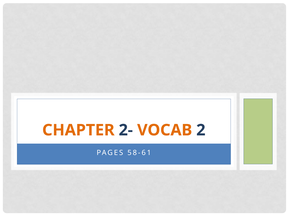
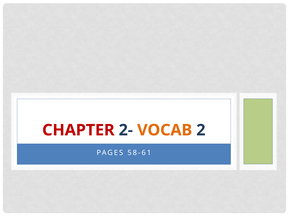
CHAPTER colour: orange -> red
